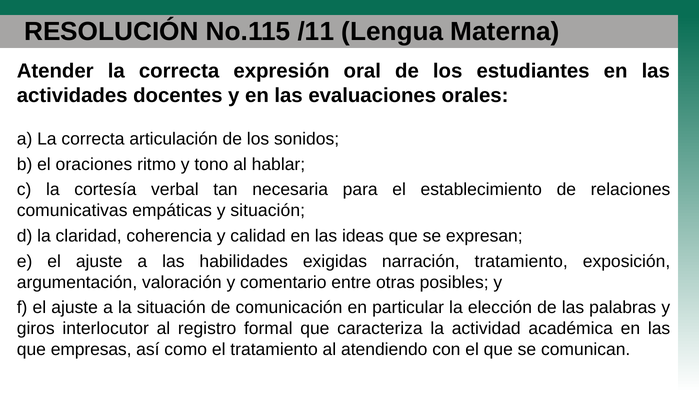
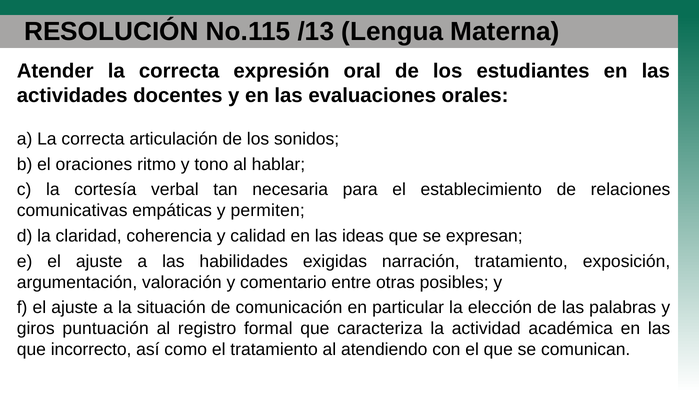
/11: /11 -> /13
y situación: situación -> permiten
interlocutor: interlocutor -> puntuación
empresas: empresas -> incorrecto
